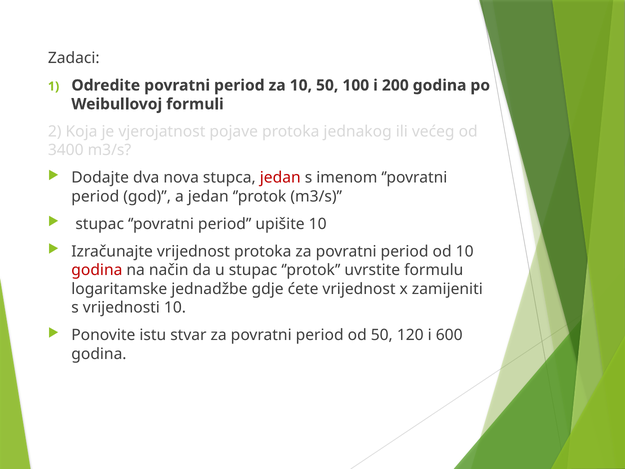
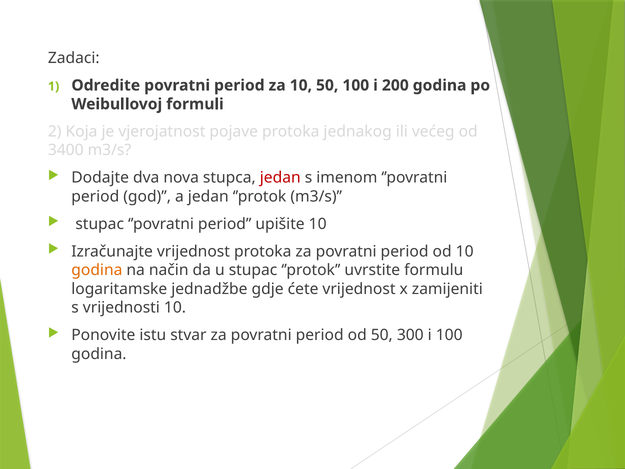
godina at (97, 270) colour: red -> orange
120: 120 -> 300
i 600: 600 -> 100
